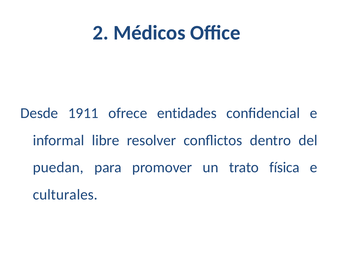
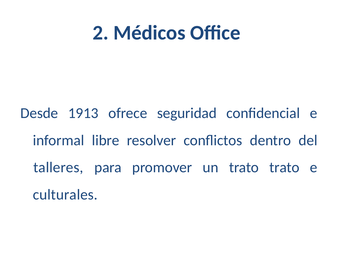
1911: 1911 -> 1913
entidades: entidades -> seguridad
puedan: puedan -> talleres
trato física: física -> trato
